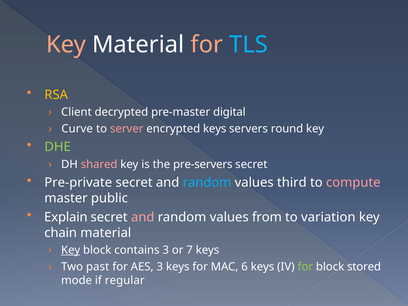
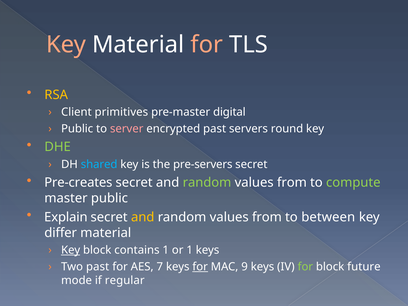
TLS colour: light blue -> white
decrypted: decrypted -> primitives
Curve at (77, 129): Curve -> Public
encrypted keys: keys -> past
shared colour: pink -> light blue
Pre-private: Pre-private -> Pre-creates
random at (207, 182) colour: light blue -> light green
third at (292, 182): third -> from
compute colour: pink -> light green
and at (143, 217) colour: pink -> yellow
variation: variation -> between
chain: chain -> differ
contains 3: 3 -> 1
or 7: 7 -> 1
AES 3: 3 -> 7
for at (200, 267) underline: none -> present
6: 6 -> 9
stored: stored -> future
